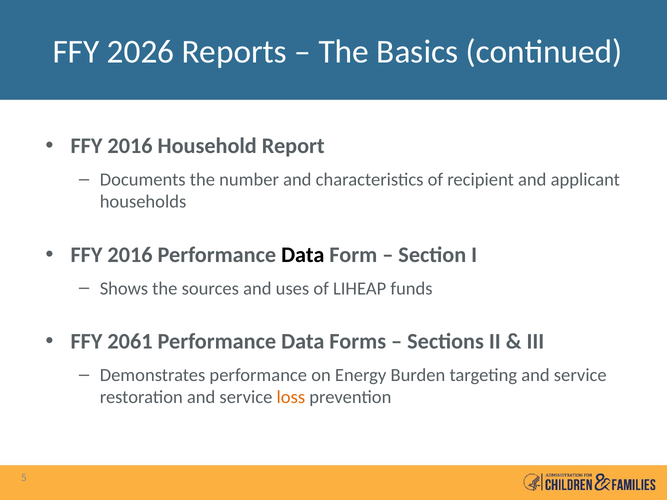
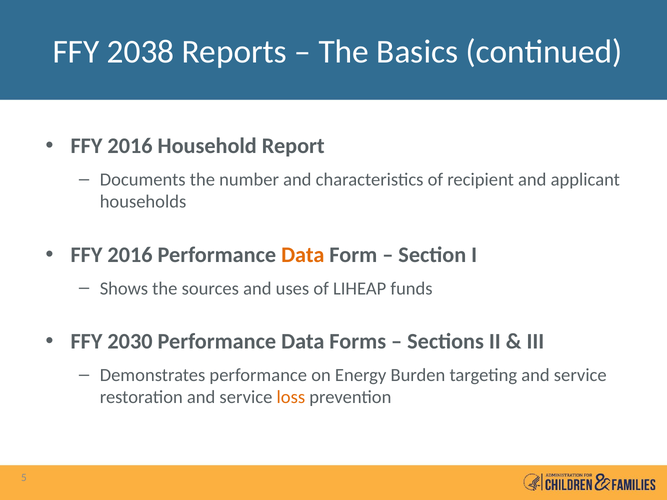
2026: 2026 -> 2038
Data at (303, 255) colour: black -> orange
2061: 2061 -> 2030
